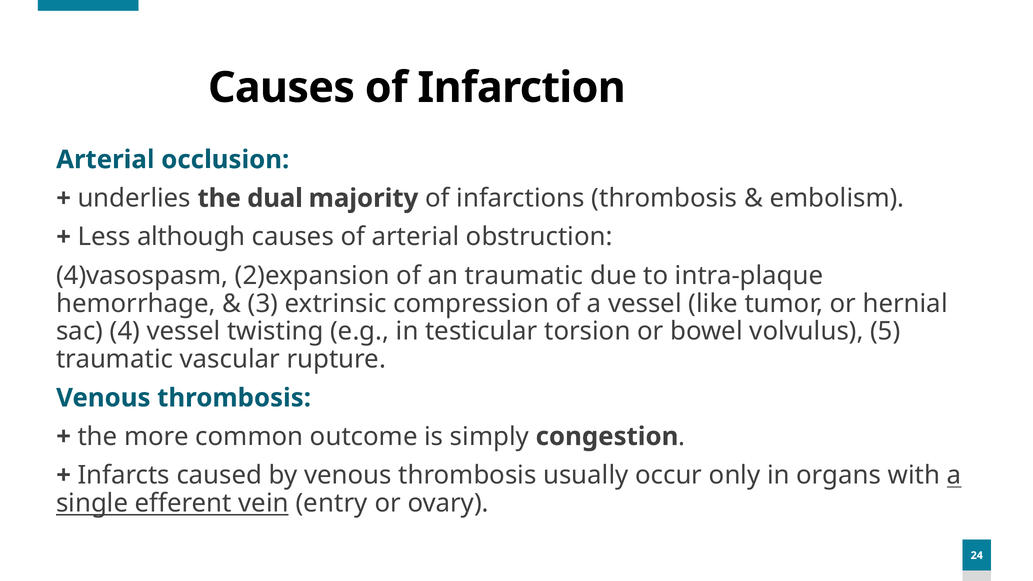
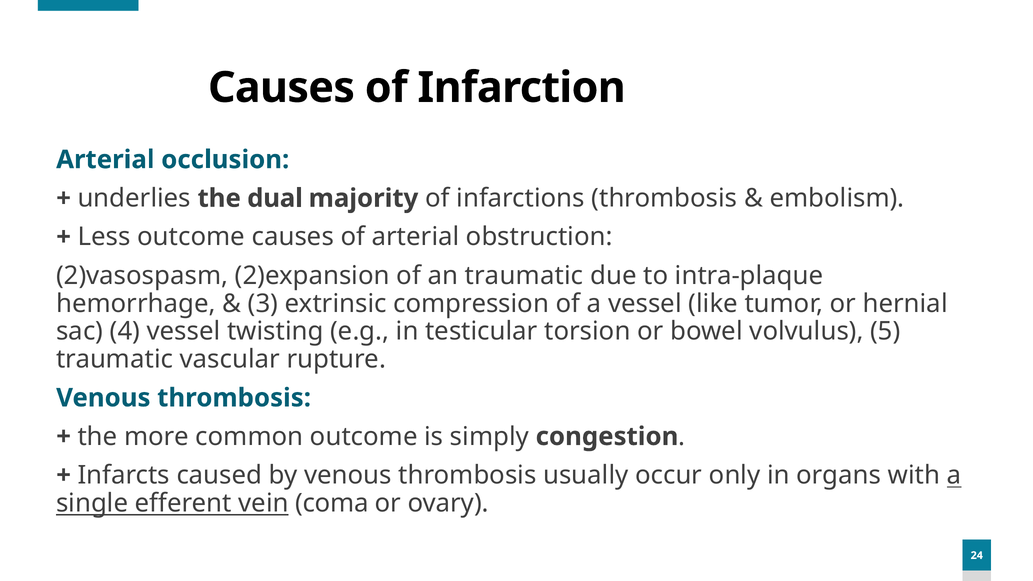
Less although: although -> outcome
4)vasospasm: 4)vasospasm -> 2)vasospasm
entry: entry -> coma
